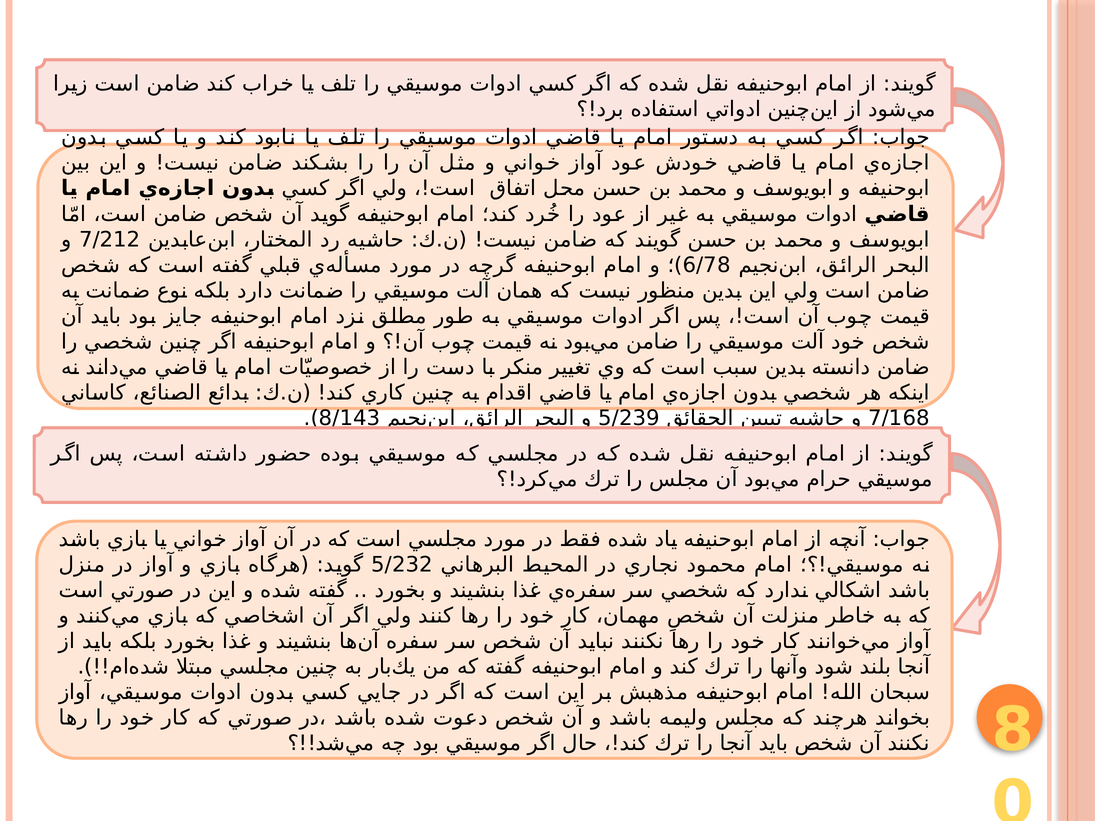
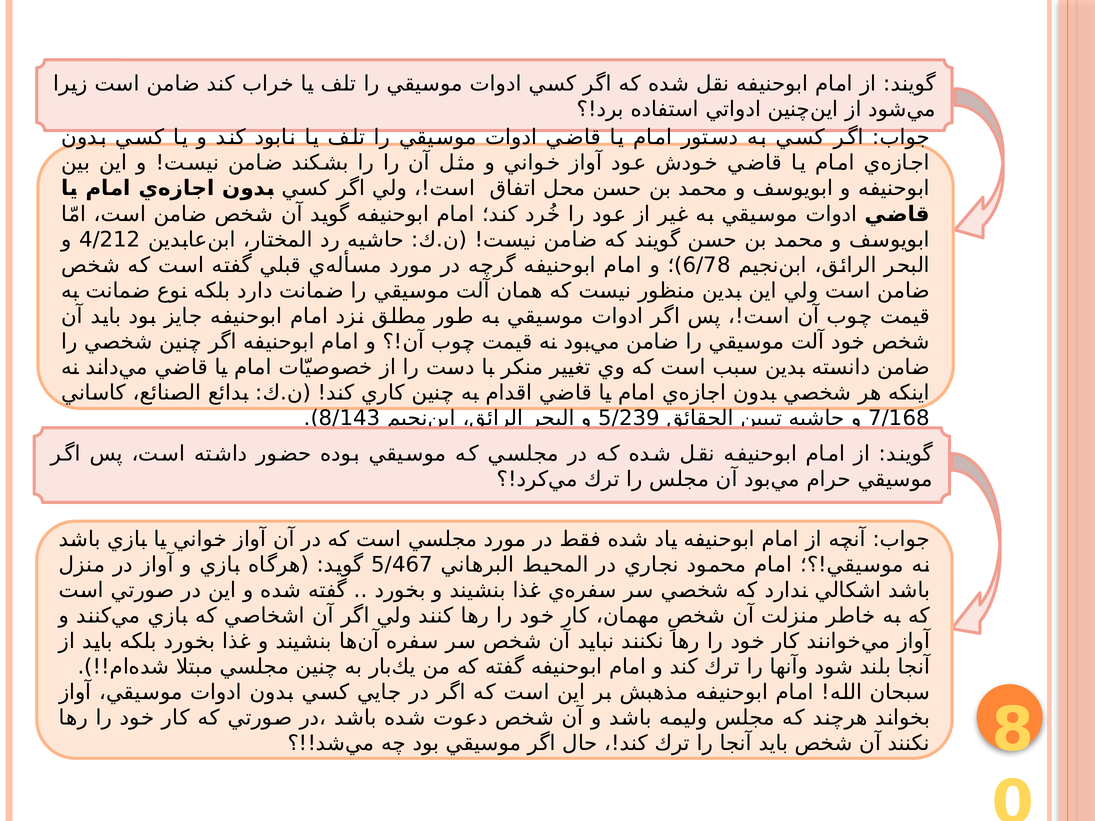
7/212: 7/212 -> 4/212
5/232: 5/232 -> 5/467
